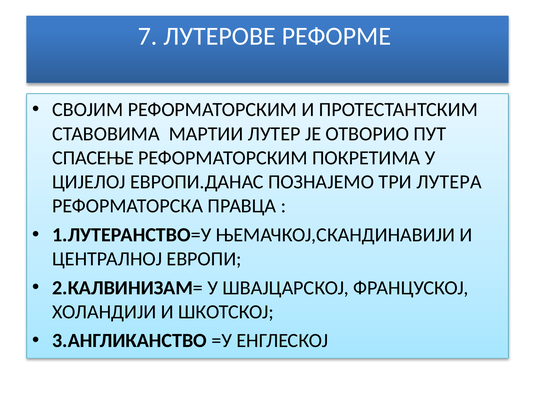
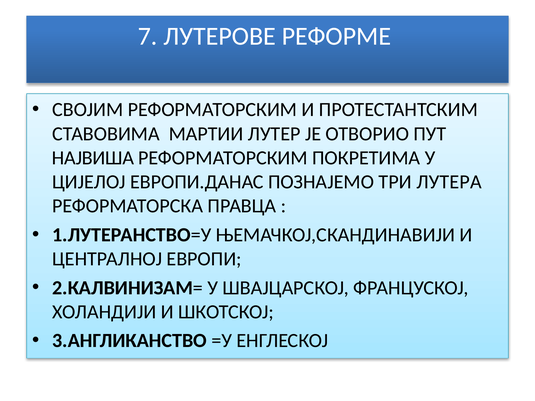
СПАСЕЊЕ: СПАСЕЊЕ -> НАЈВИША
